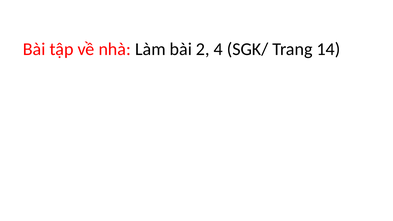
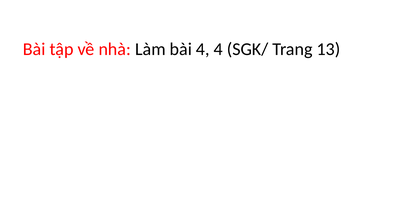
bài 2: 2 -> 4
14: 14 -> 13
